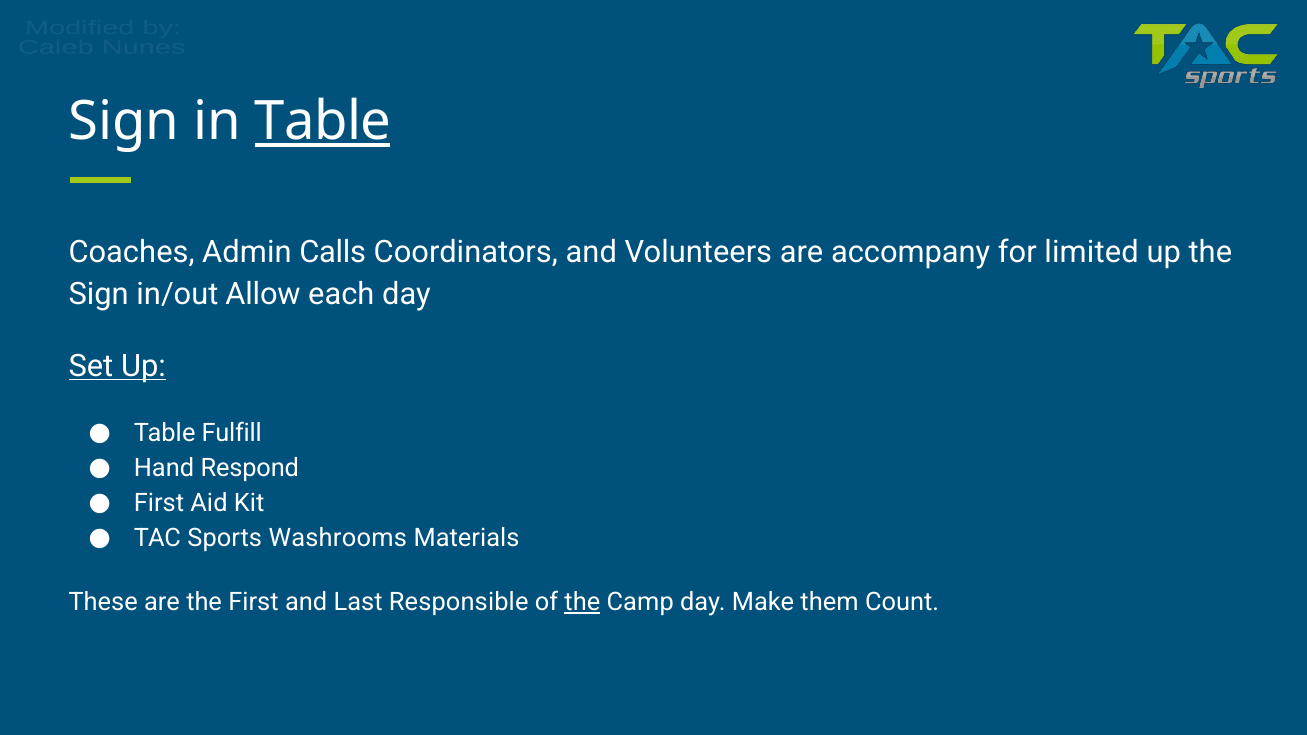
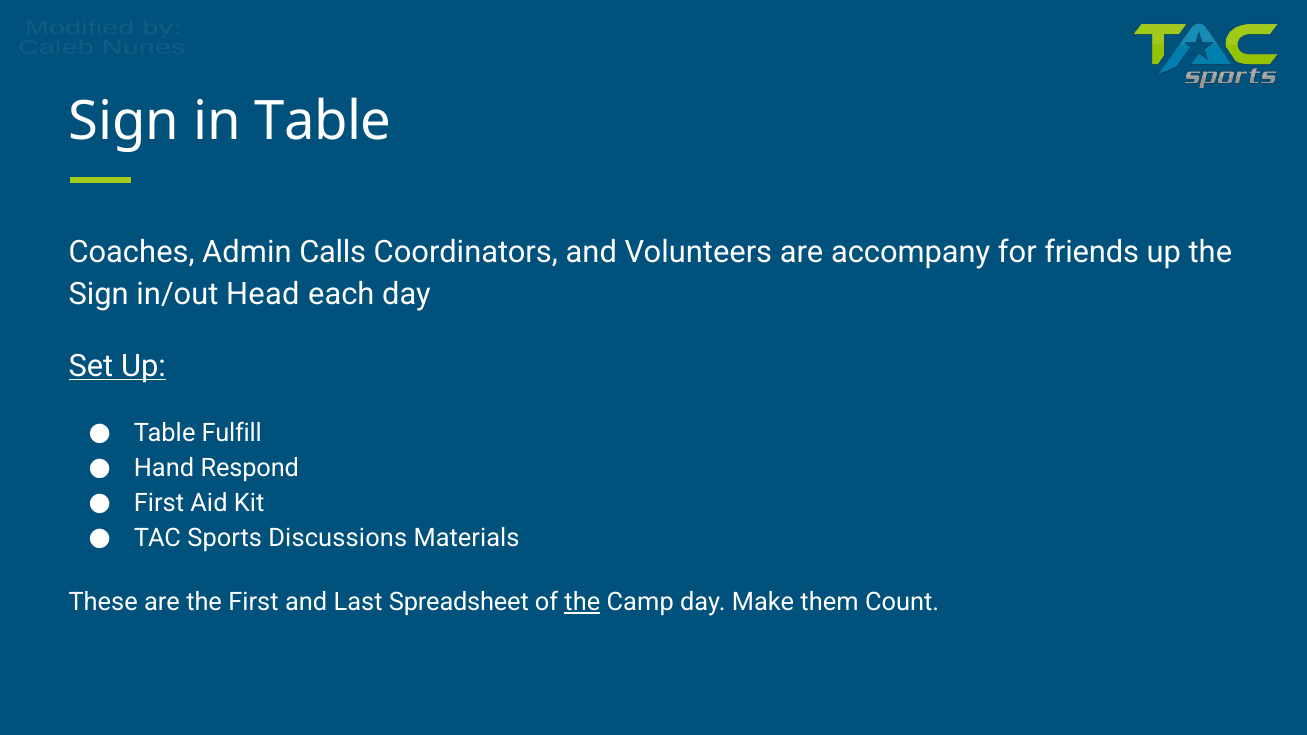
Table at (323, 122) underline: present -> none
limited: limited -> friends
Allow: Allow -> Head
Washrooms: Washrooms -> Discussions
Responsible: Responsible -> Spreadsheet
